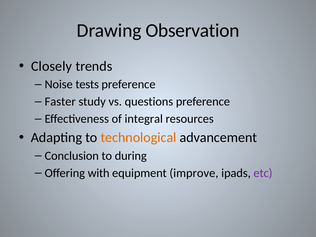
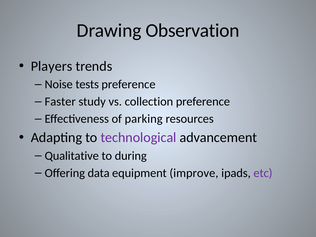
Closely: Closely -> Players
questions: questions -> collection
integral: integral -> parking
technological colour: orange -> purple
Conclusion: Conclusion -> Qualitative
with: with -> data
